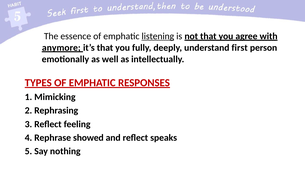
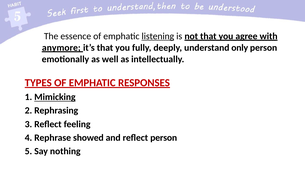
first: first -> only
Mimicking underline: none -> present
reflect speaks: speaks -> person
